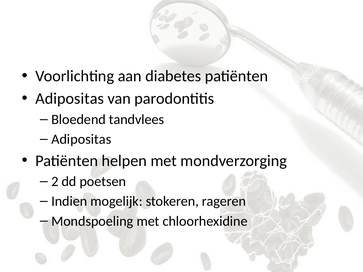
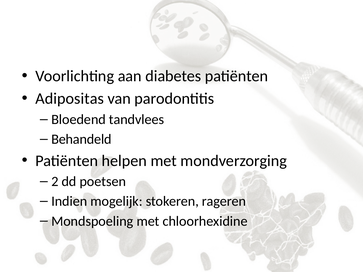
Adipositas at (81, 139): Adipositas -> Behandeld
